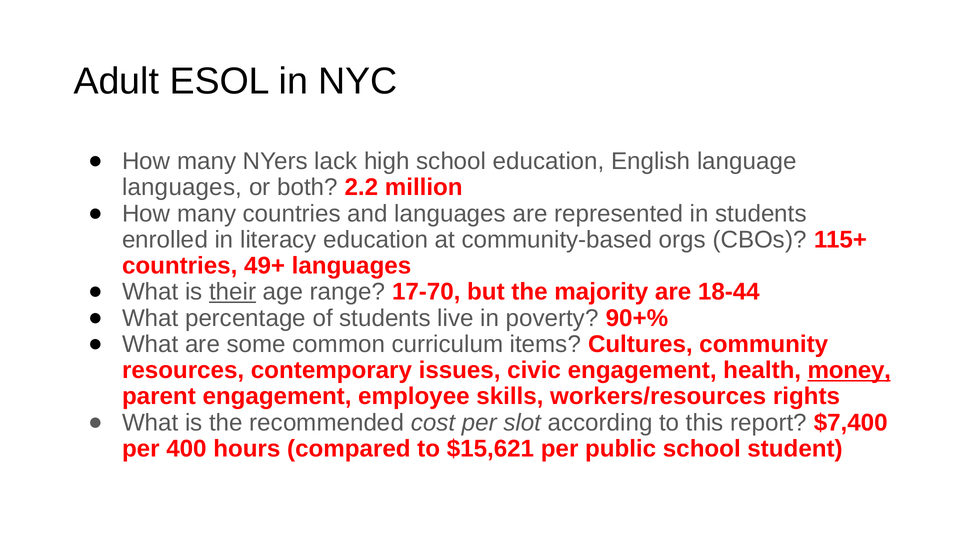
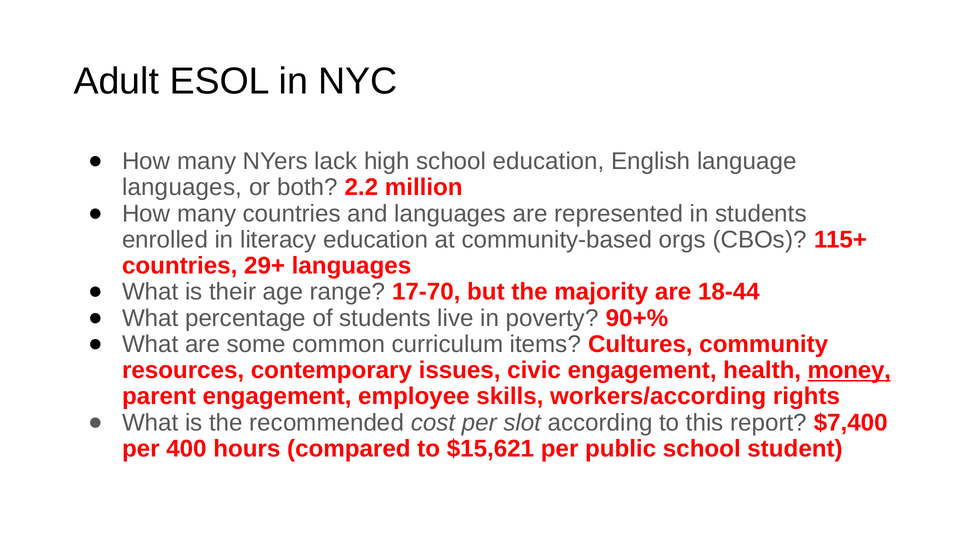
49+: 49+ -> 29+
their underline: present -> none
workers/resources: workers/resources -> workers/according
